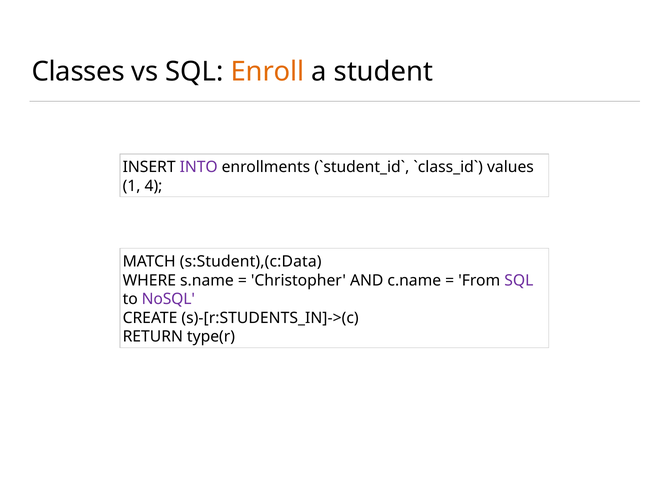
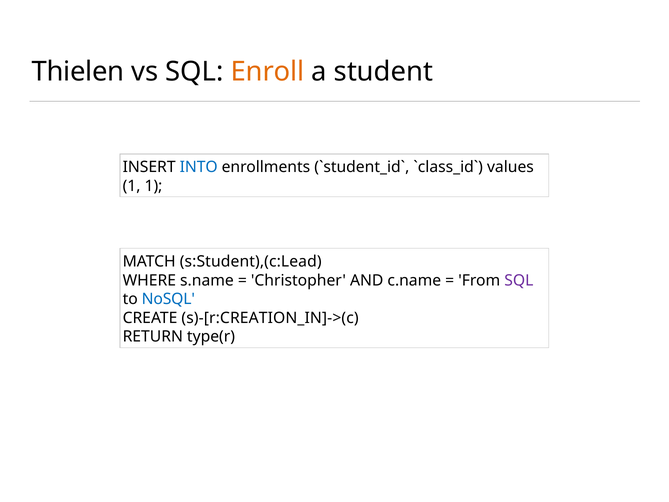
Classes: Classes -> Thielen
INTO colour: purple -> blue
1 4: 4 -> 1
s:Student),(c:Data: s:Student),(c:Data -> s:Student),(c:Lead
NoSQL colour: purple -> blue
s)-[r:STUDENTS_IN]->(c: s)-[r:STUDENTS_IN]->(c -> s)-[r:CREATION_IN]->(c
